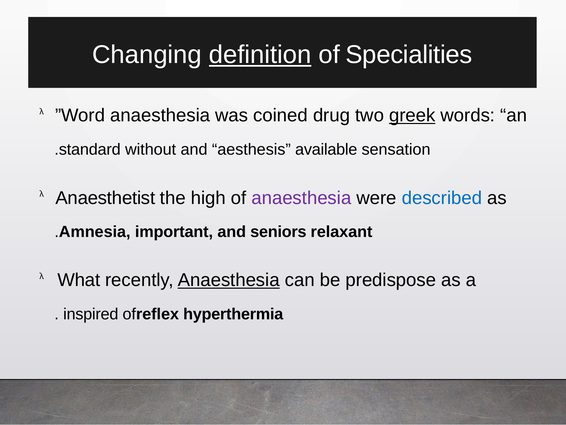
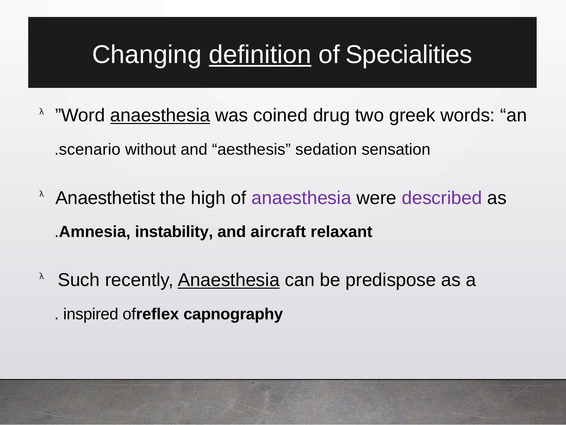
anaesthesia at (160, 115) underline: none -> present
greek underline: present -> none
standard: standard -> scenario
available: available -> sedation
described colour: blue -> purple
important: important -> instability
seniors: seniors -> aircraft
What: What -> Such
hyperthermia: hyperthermia -> capnography
